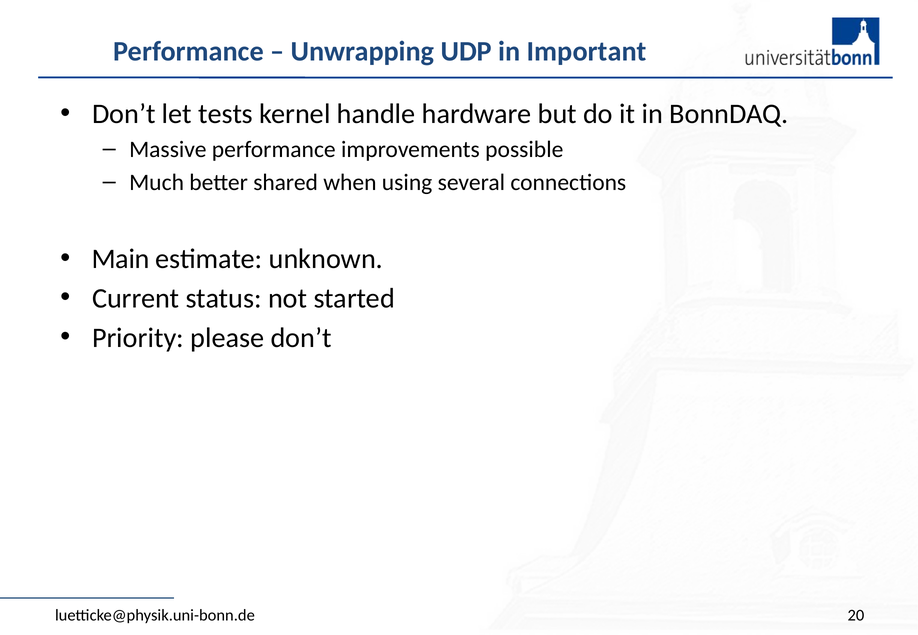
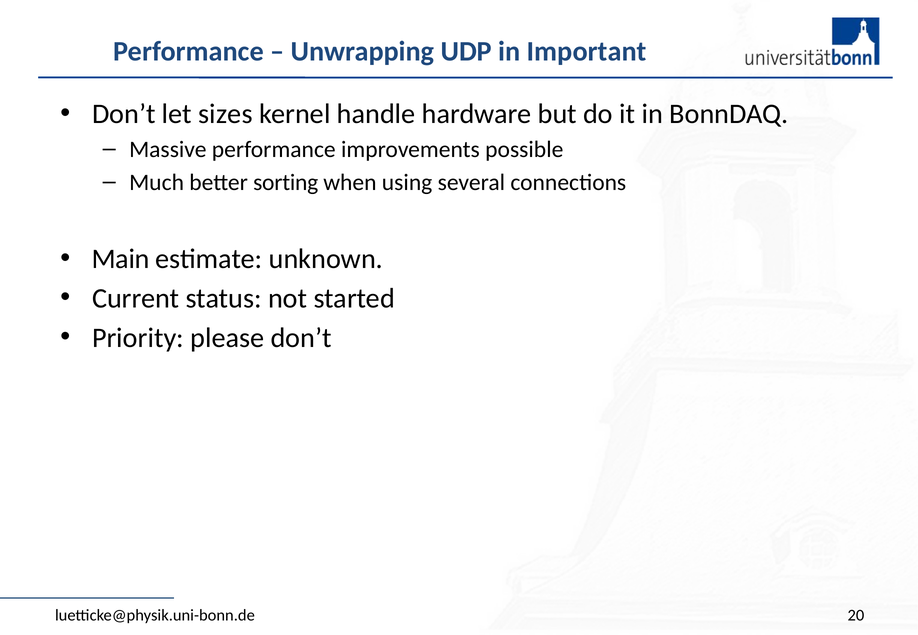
tests: tests -> sizes
shared: shared -> sorting
